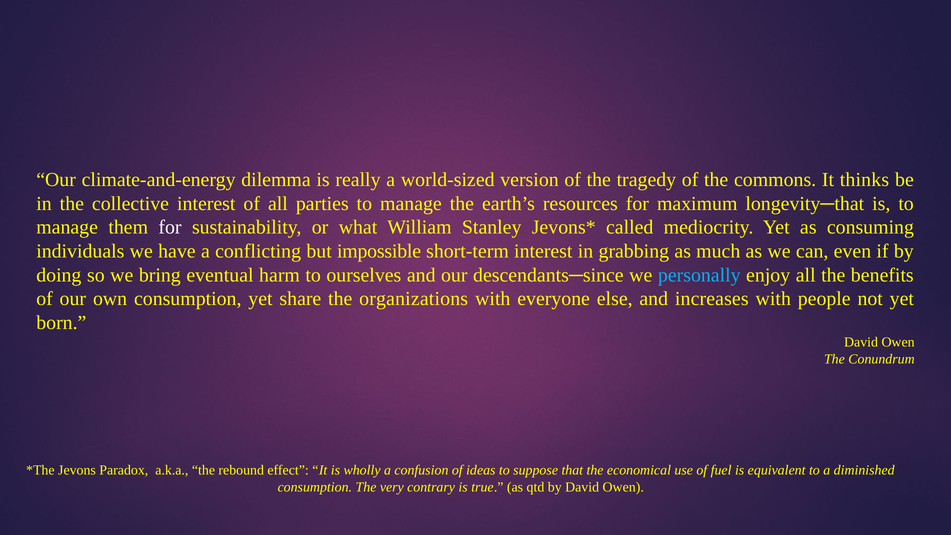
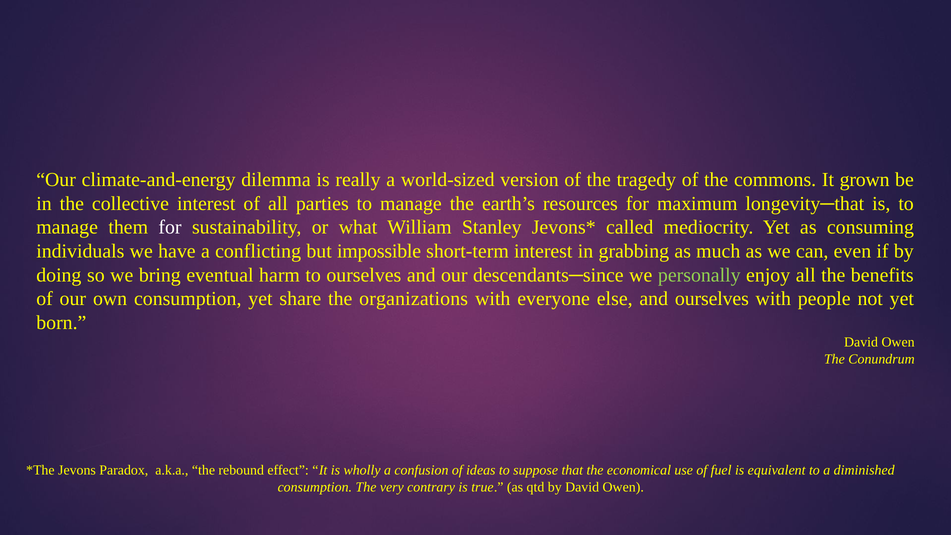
thinks: thinks -> grown
personally colour: light blue -> light green
and increases: increases -> ourselves
